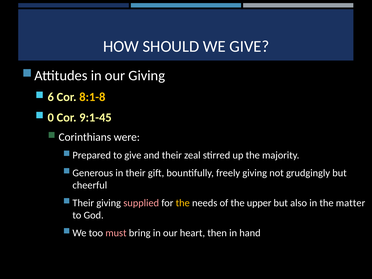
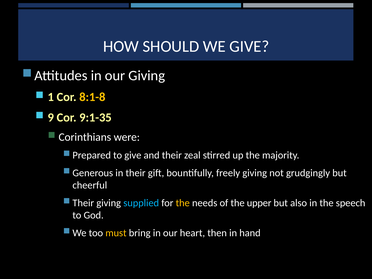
6: 6 -> 1
0: 0 -> 9
9:1-45: 9:1-45 -> 9:1-35
supplied colour: pink -> light blue
matter: matter -> speech
must colour: pink -> yellow
